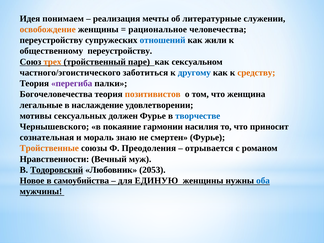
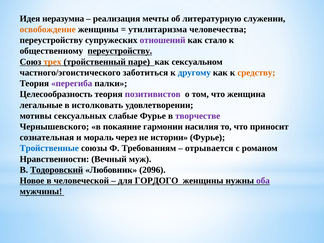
понимаем: понимаем -> неразумна
литературные: литературные -> литературную
рациональное: рациональное -> утилитаризма
отношений colour: blue -> purple
жили: жили -> стало
переустройству at (120, 51) underline: none -> present
Богочеловечества: Богочеловечества -> Целесообразность
позитивистов colour: orange -> purple
наслаждение: наслаждение -> истолковать
должен: должен -> слабые
творчестве colour: blue -> purple
знаю: знаю -> через
смертен: смертен -> истории
Тройственные colour: orange -> blue
Преодоления: Преодоления -> Требованиям
2053: 2053 -> 2096
самоубийства: самоубийства -> человеческой
ЕДИНУЮ: ЕДИНУЮ -> ГОРДОГО
оба colour: blue -> purple
